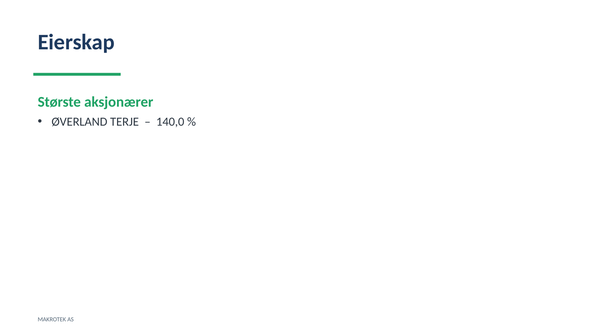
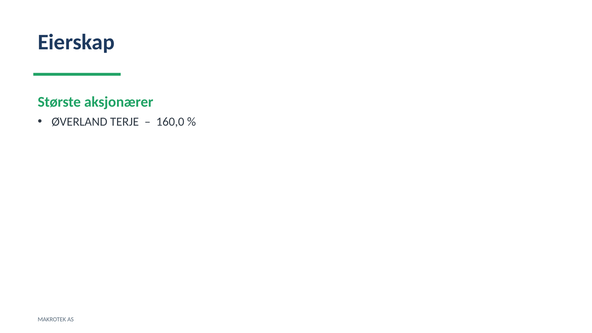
140,0: 140,0 -> 160,0
